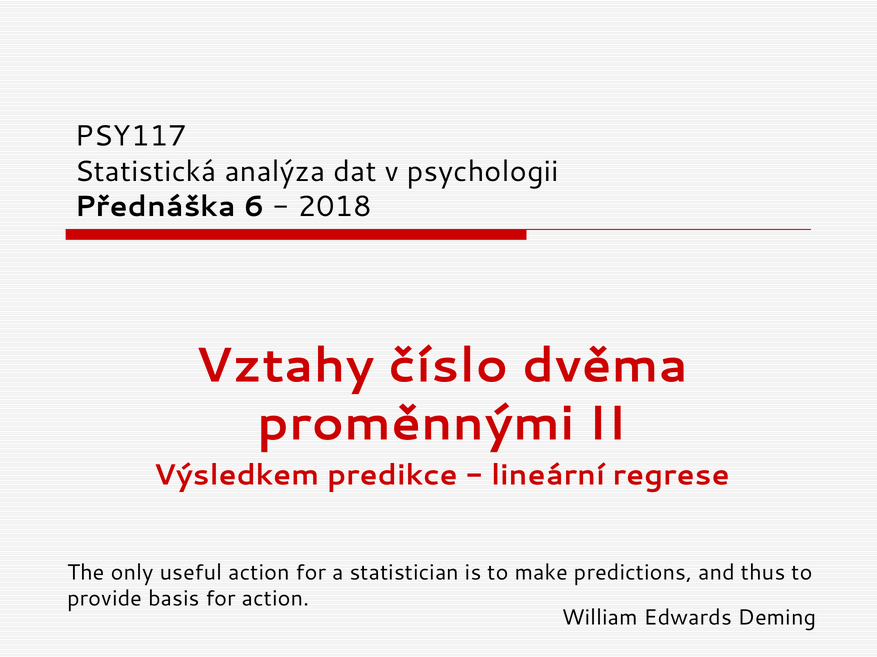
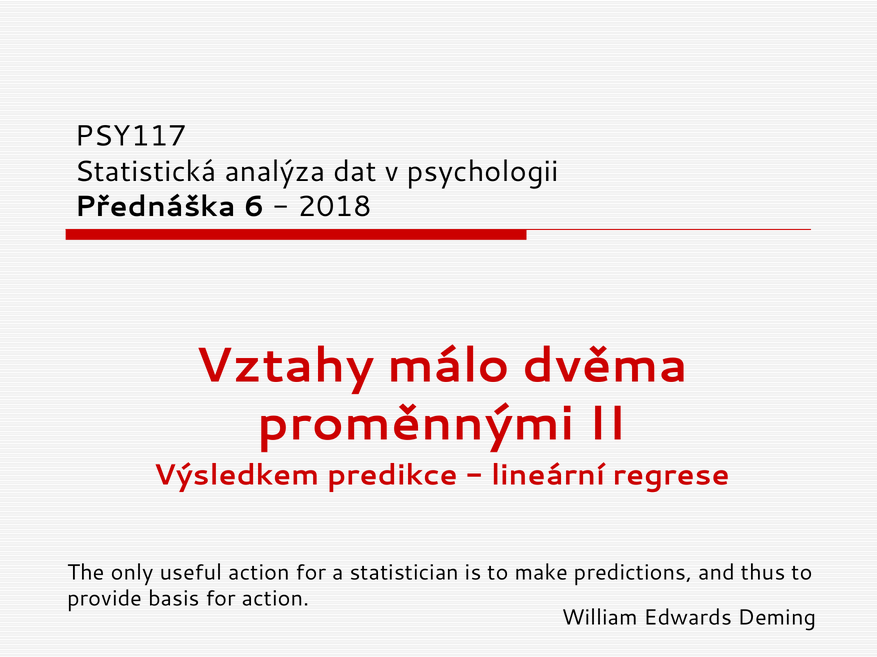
číslo: číslo -> málo
